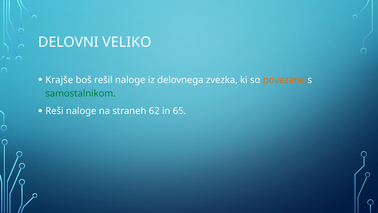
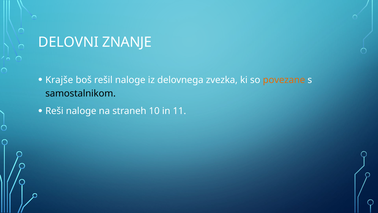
VELIKO: VELIKO -> ZNANJE
samostalnikom colour: green -> black
62: 62 -> 10
65: 65 -> 11
